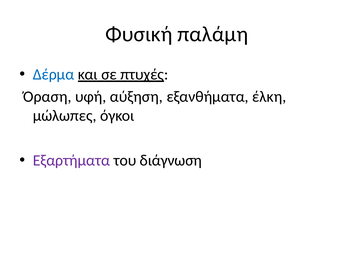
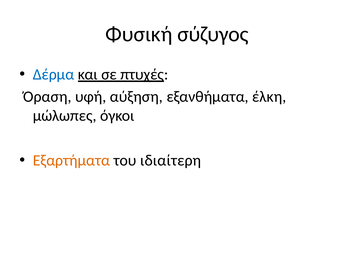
παλάμη: παλάμη -> σύζυγος
Εξαρτήματα colour: purple -> orange
διάγνωση: διάγνωση -> ιδιαίτερη
